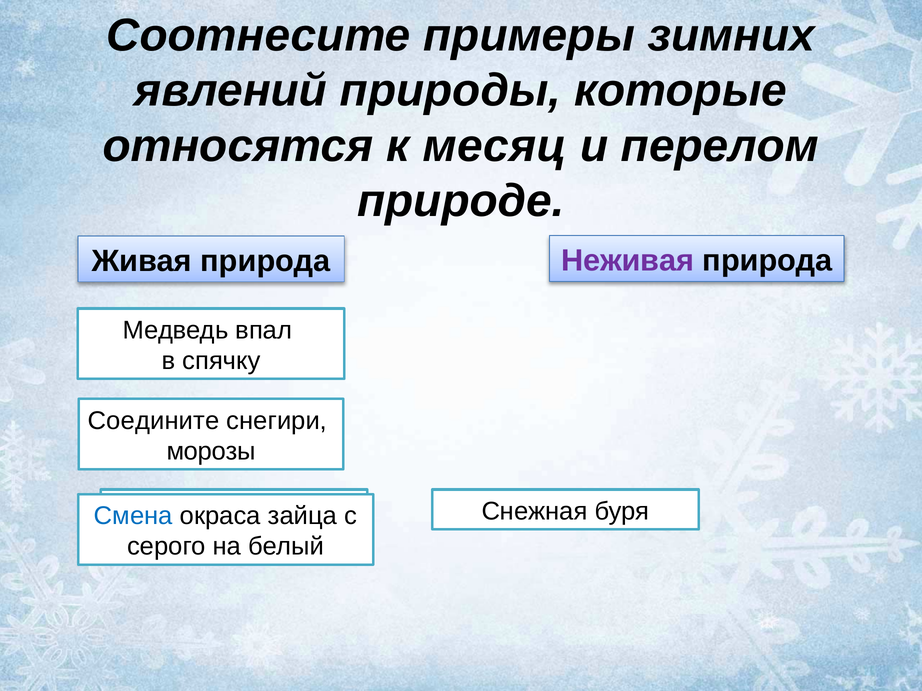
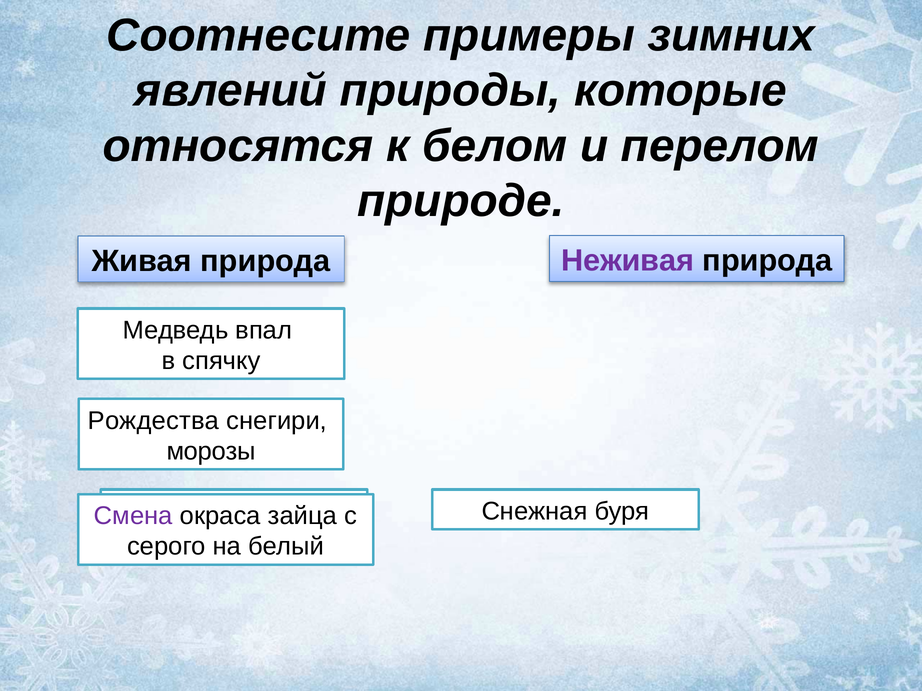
месяц: месяц -> белом
Соедините: Соедините -> Рождества
Смена colour: blue -> purple
